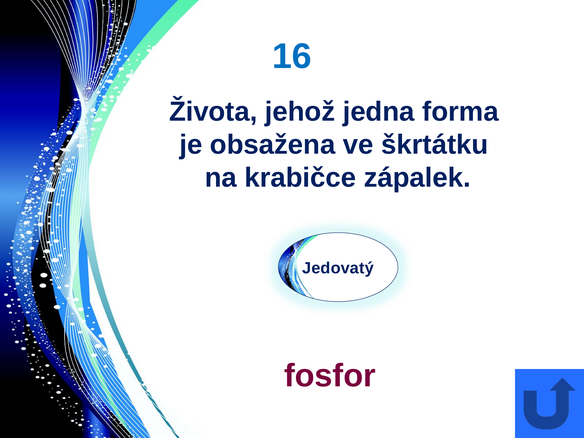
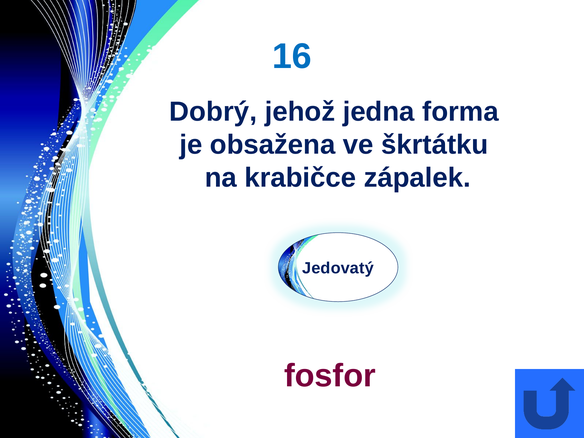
Života: Života -> Dobrý
